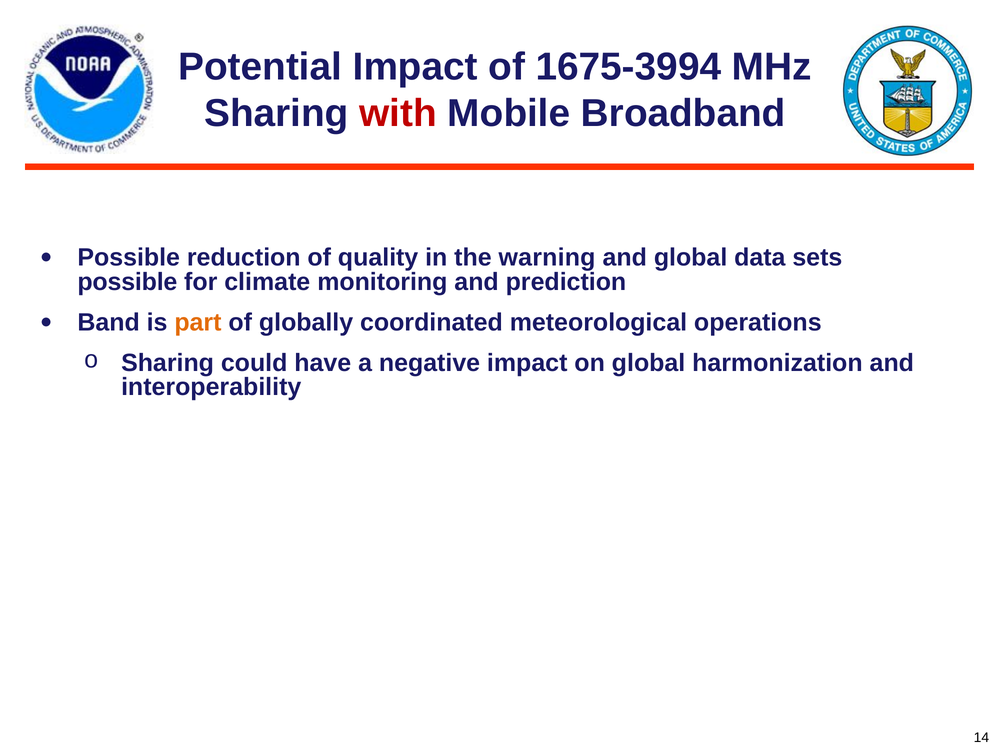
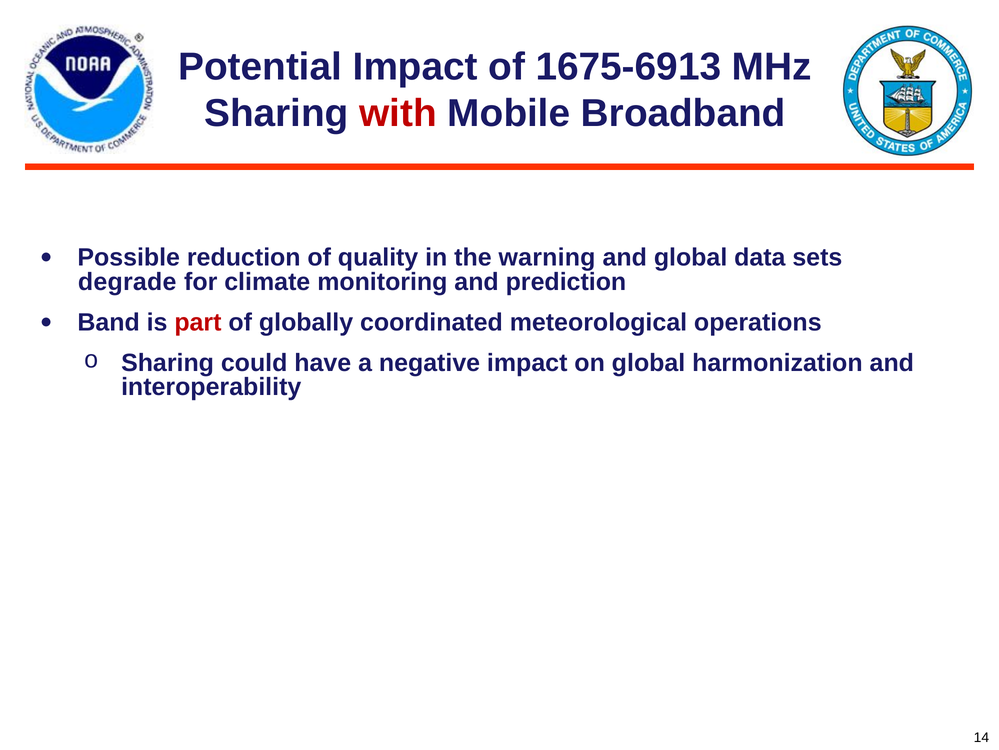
1675-3994: 1675-3994 -> 1675-6913
possible at (127, 281): possible -> degrade
part colour: orange -> red
